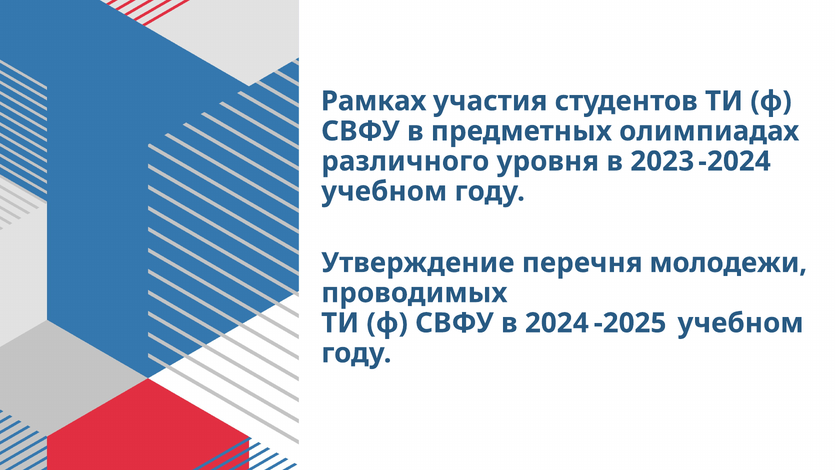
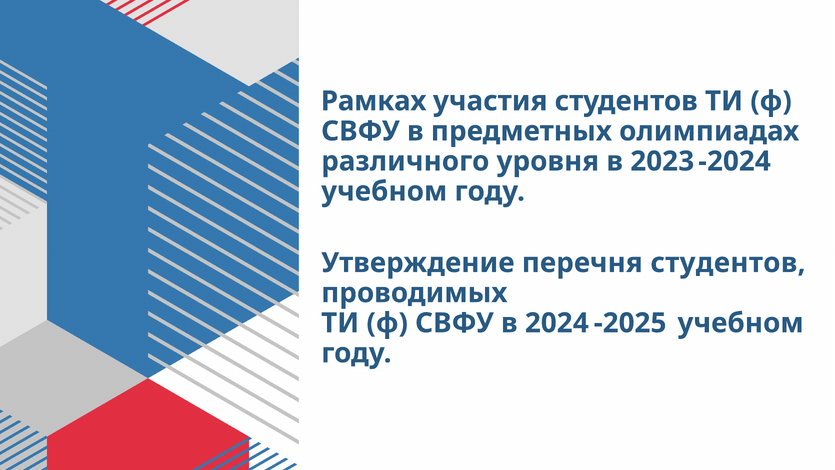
перечня молодежи: молодежи -> студентов
